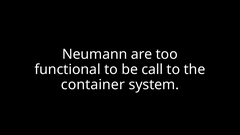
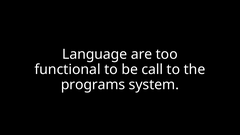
Neumann: Neumann -> Language
container: container -> programs
